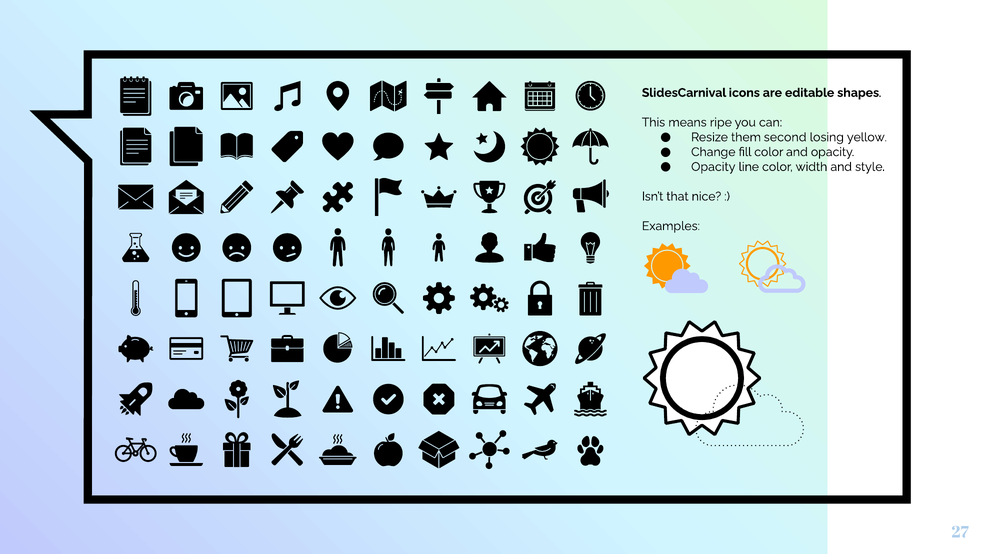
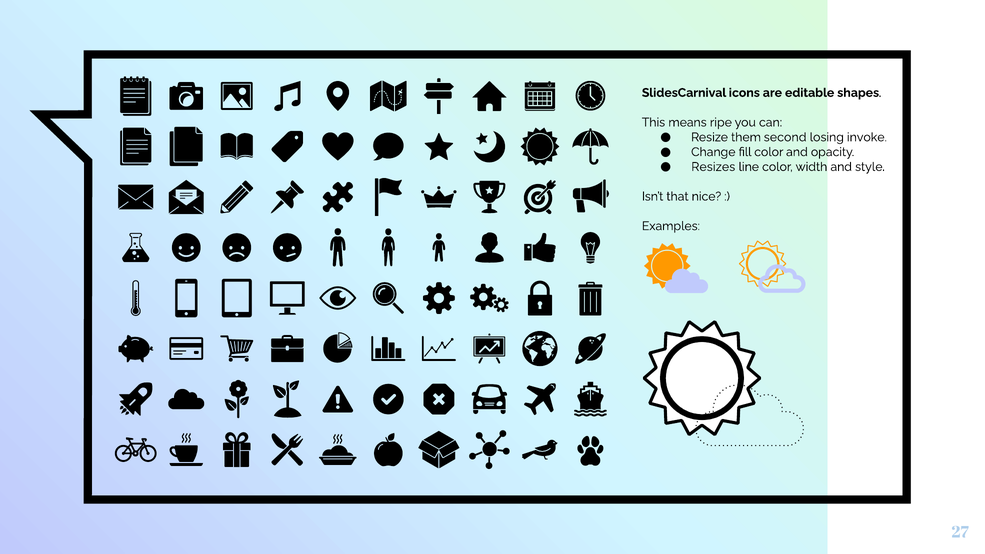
yellow: yellow -> invoke
Opacity at (713, 167): Opacity -> Resizes
